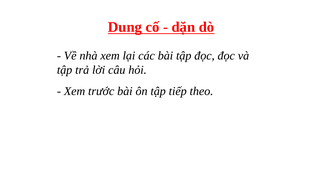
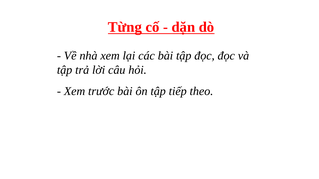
Dung: Dung -> Từng
